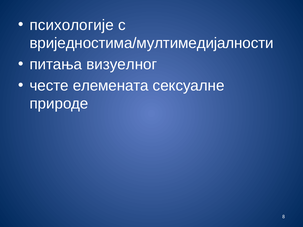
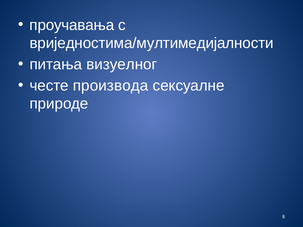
психологије: психологије -> проучавања
елемената: елемената -> производа
